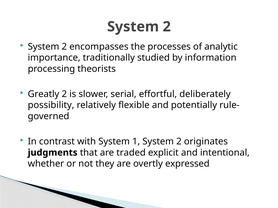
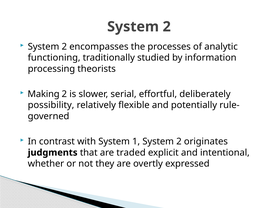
importance: importance -> functioning
Greatly: Greatly -> Making
